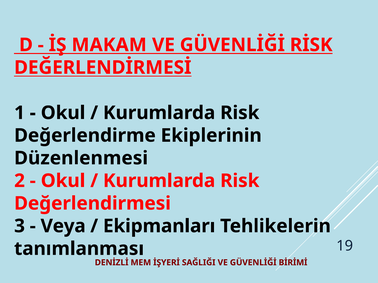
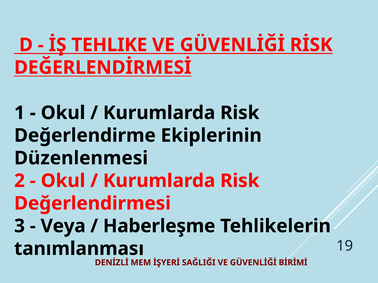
MAKAM: MAKAM -> TEHLIKE
Ekipmanları: Ekipmanları -> Haberleşme
